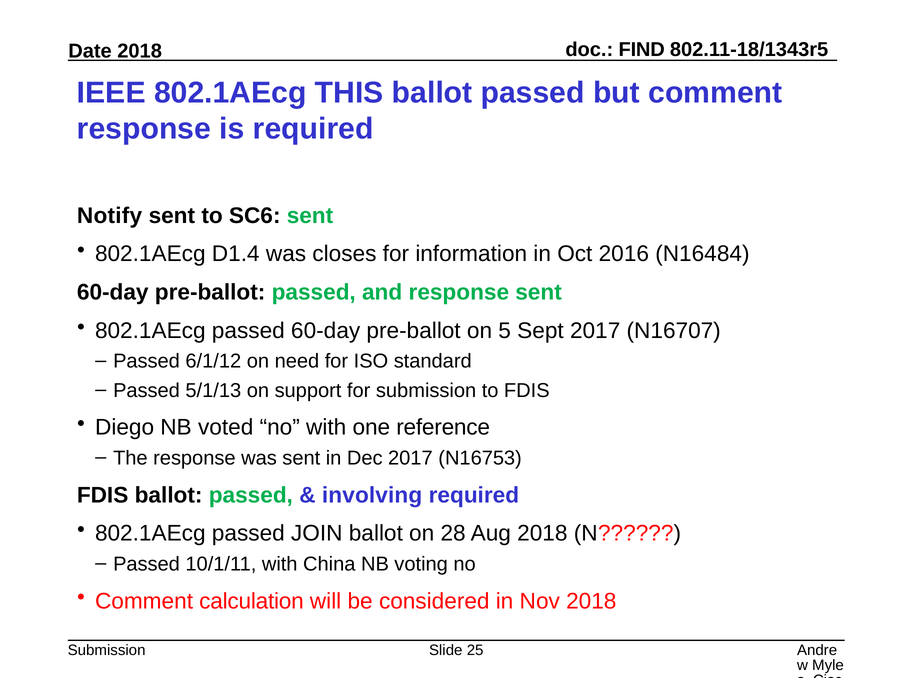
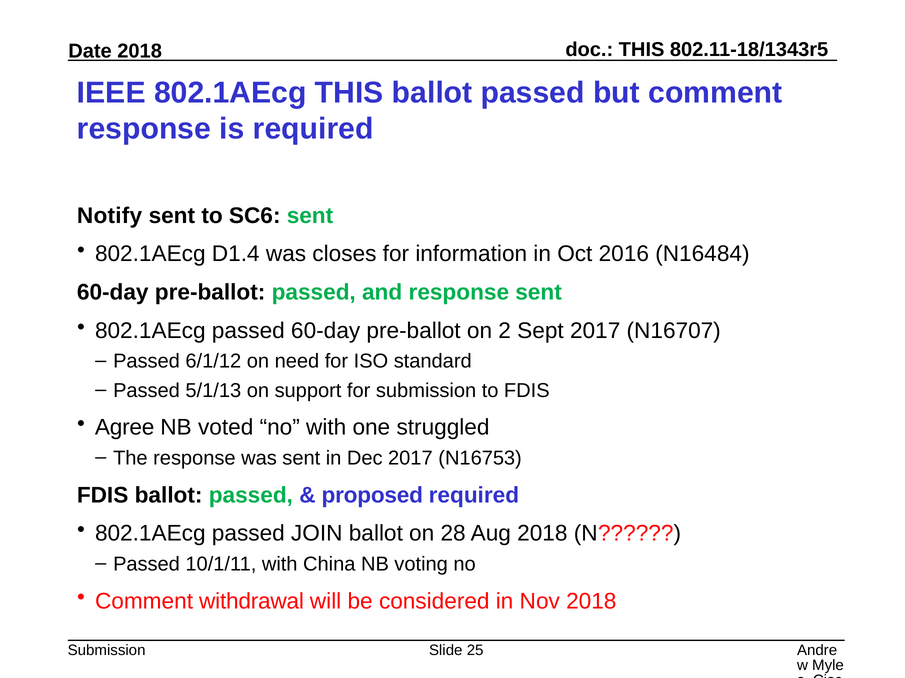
FIND at (642, 50): FIND -> THIS
5: 5 -> 2
Diego: Diego -> Agree
reference: reference -> struggled
involving: involving -> proposed
calculation: calculation -> withdrawal
